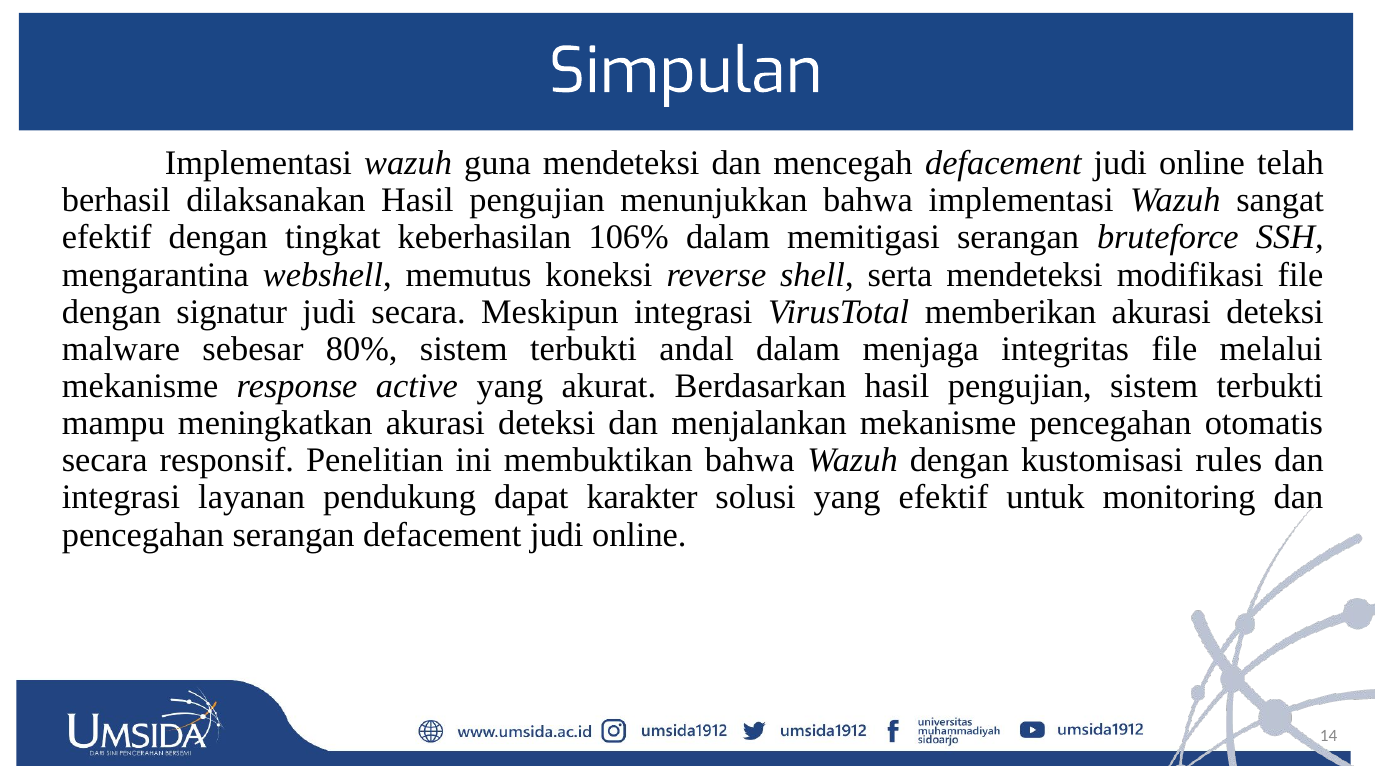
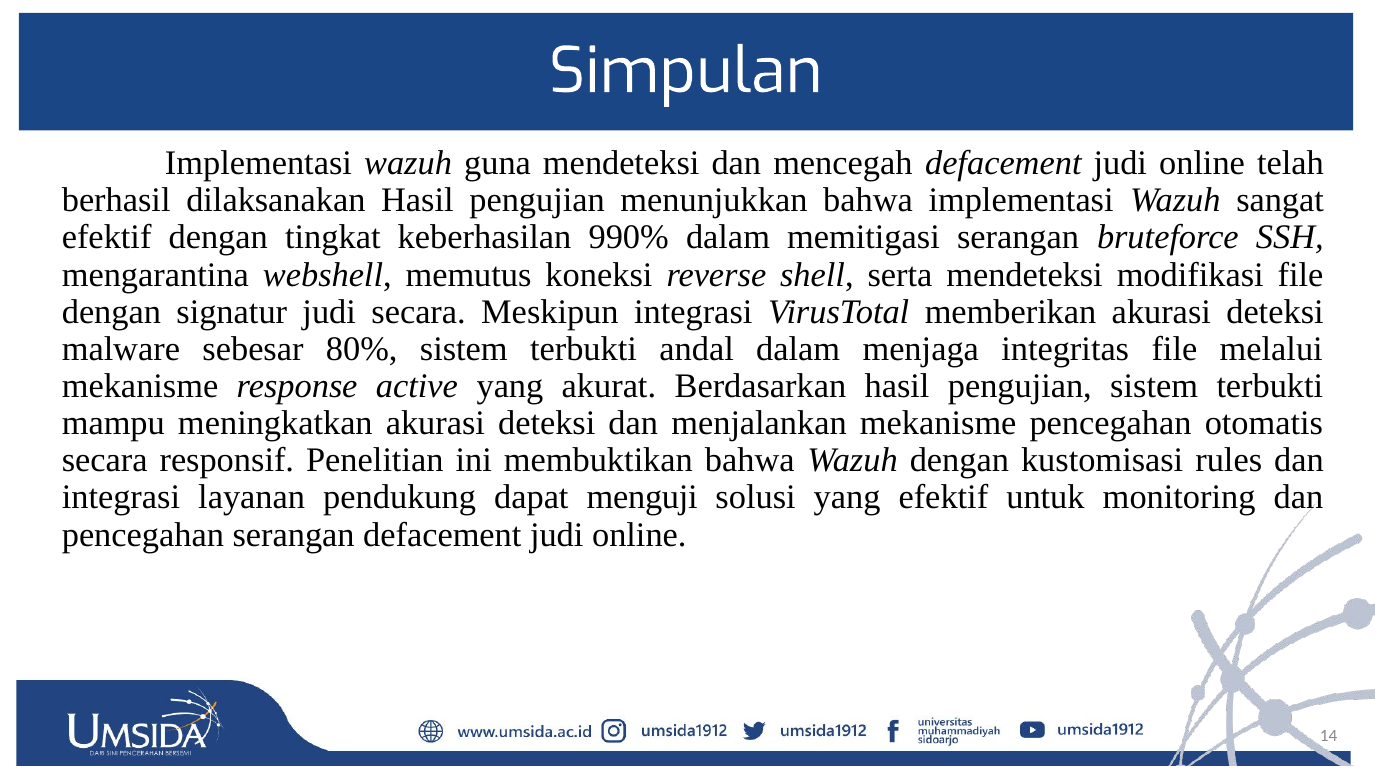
106%: 106% -> 990%
karakter: karakter -> menguji
